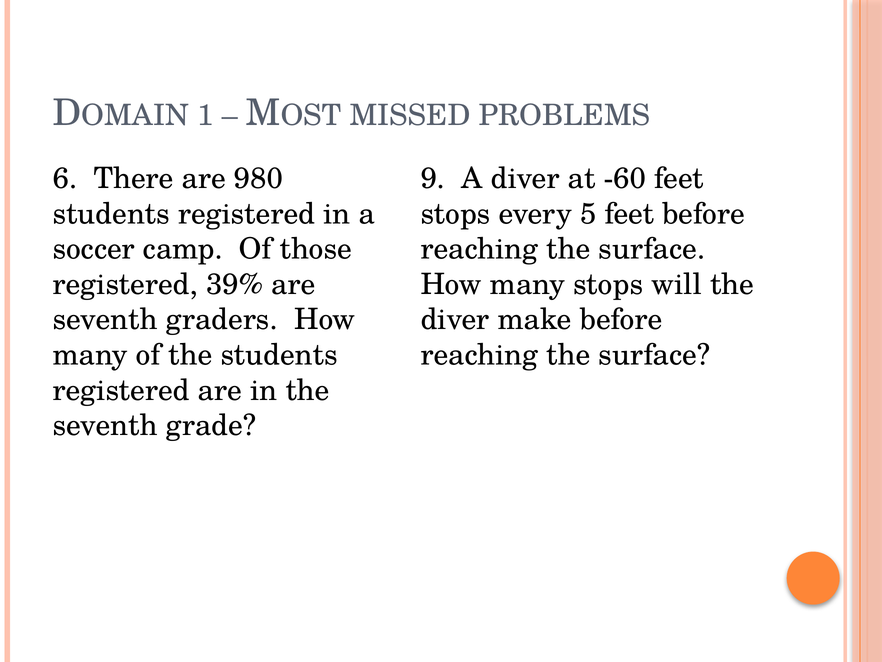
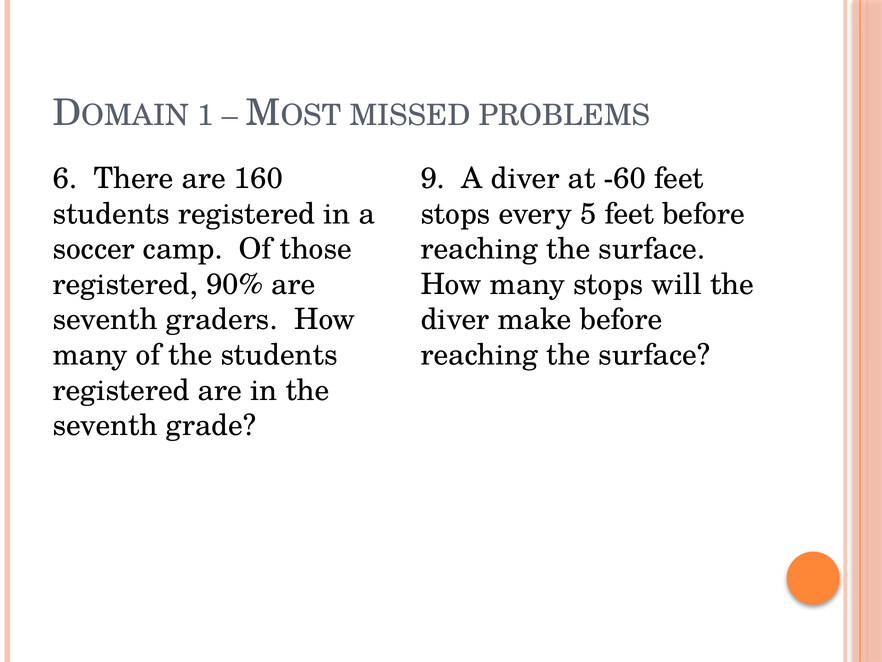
980: 980 -> 160
39%: 39% -> 90%
